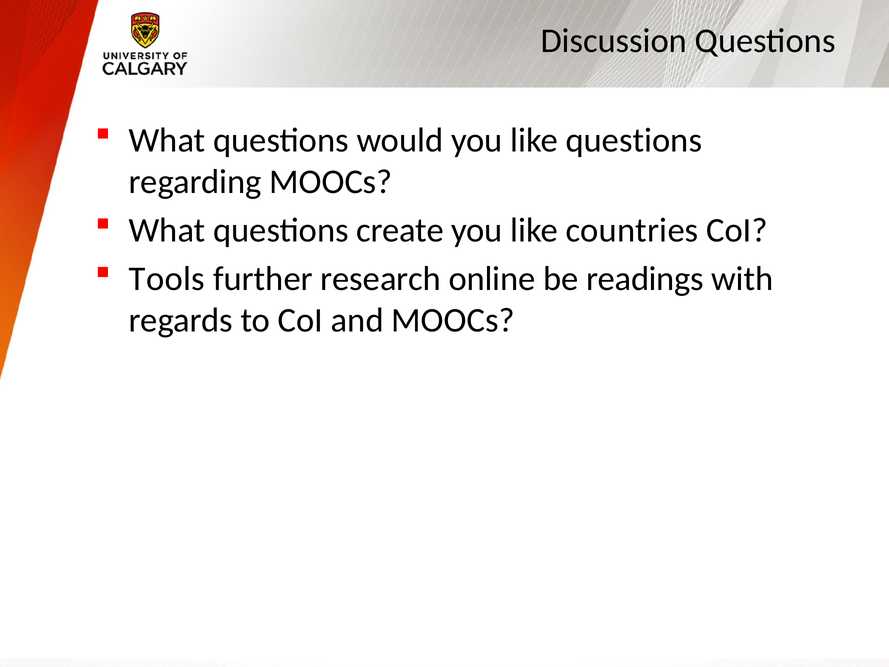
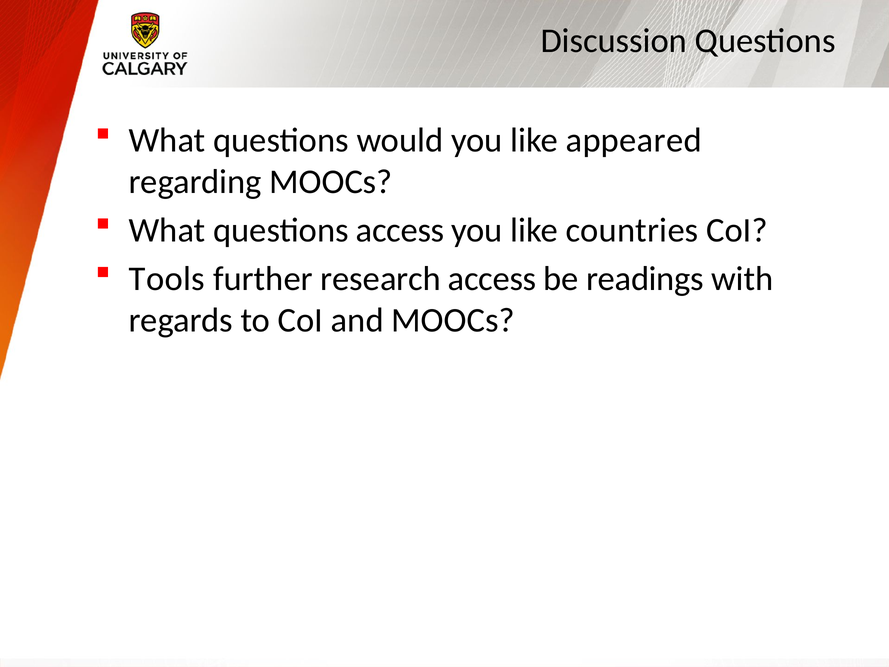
like questions: questions -> appeared
questions create: create -> access
research online: online -> access
